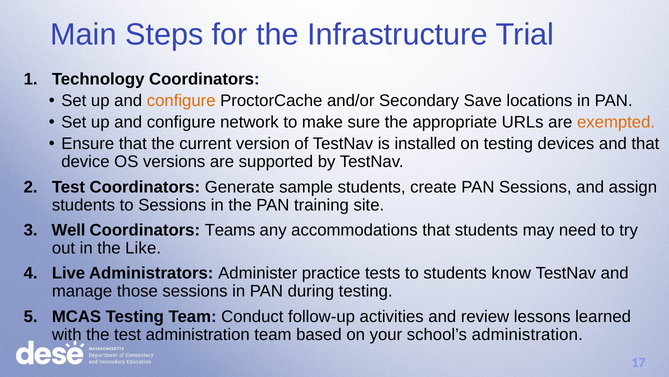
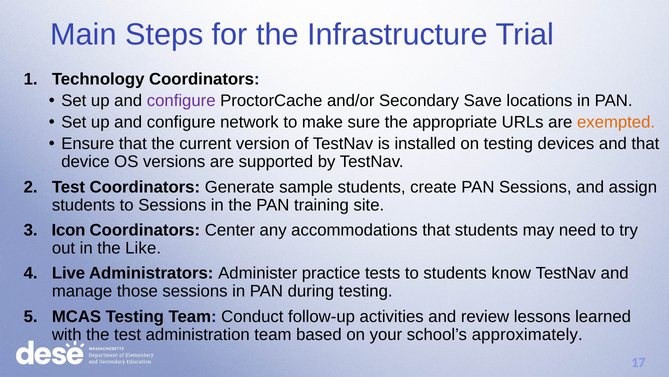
configure at (181, 100) colour: orange -> purple
Well: Well -> Icon
Teams: Teams -> Center
school’s administration: administration -> approximately
